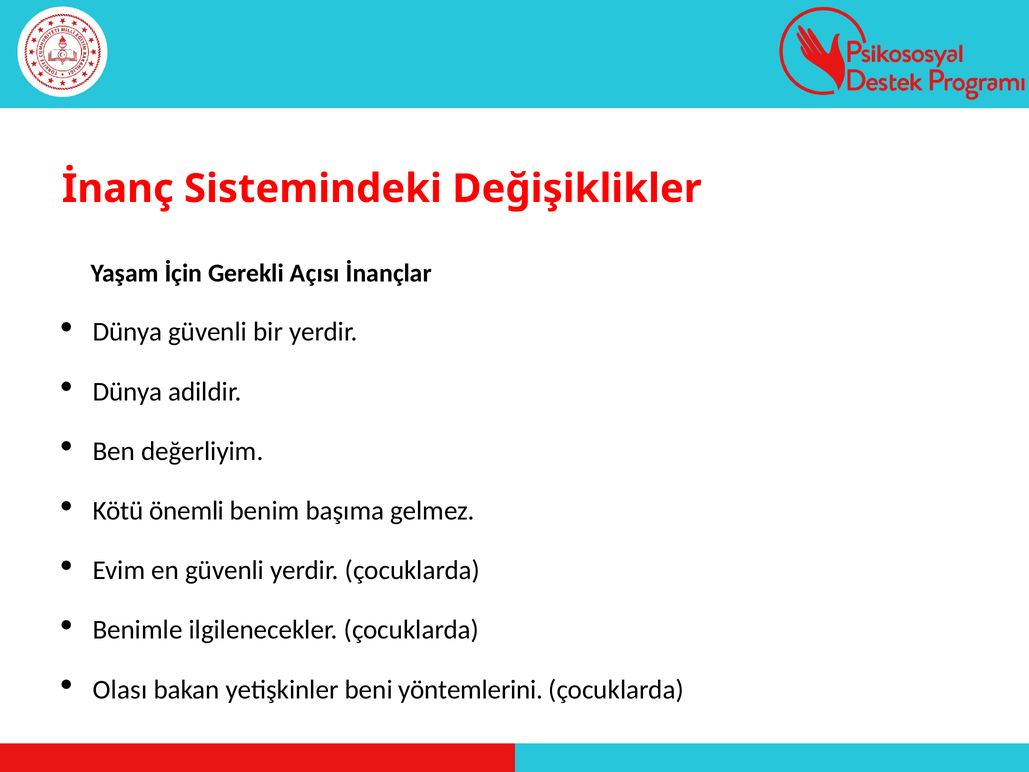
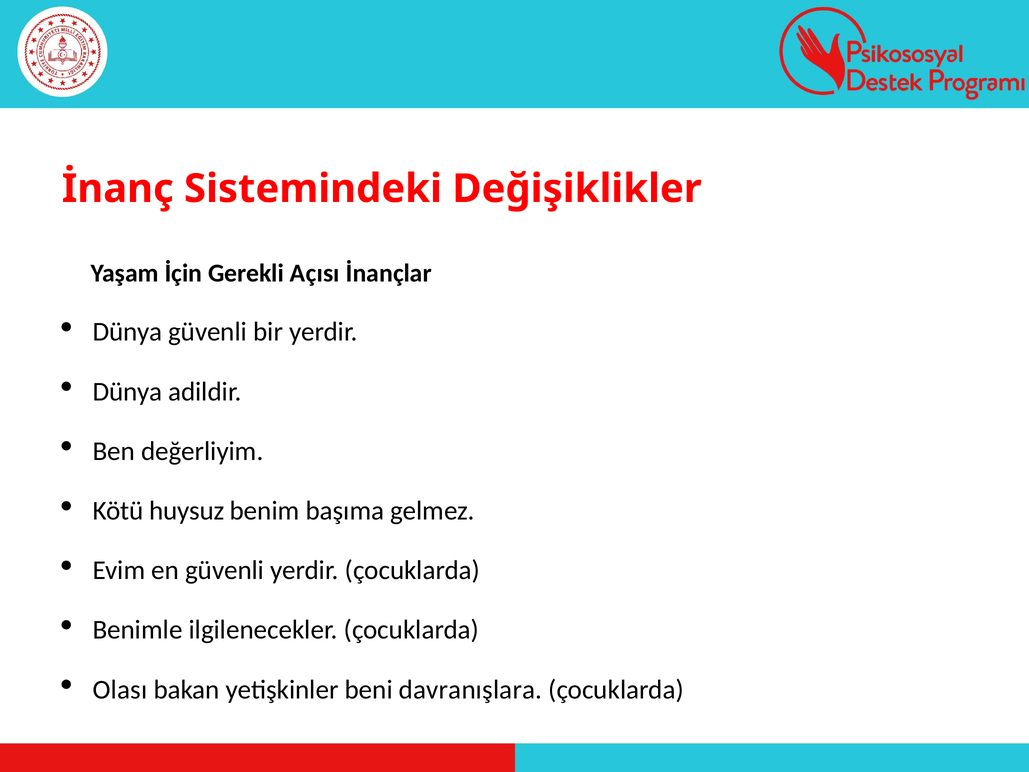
önemli: önemli -> huysuz
yöntemlerini: yöntemlerini -> davranışlara
